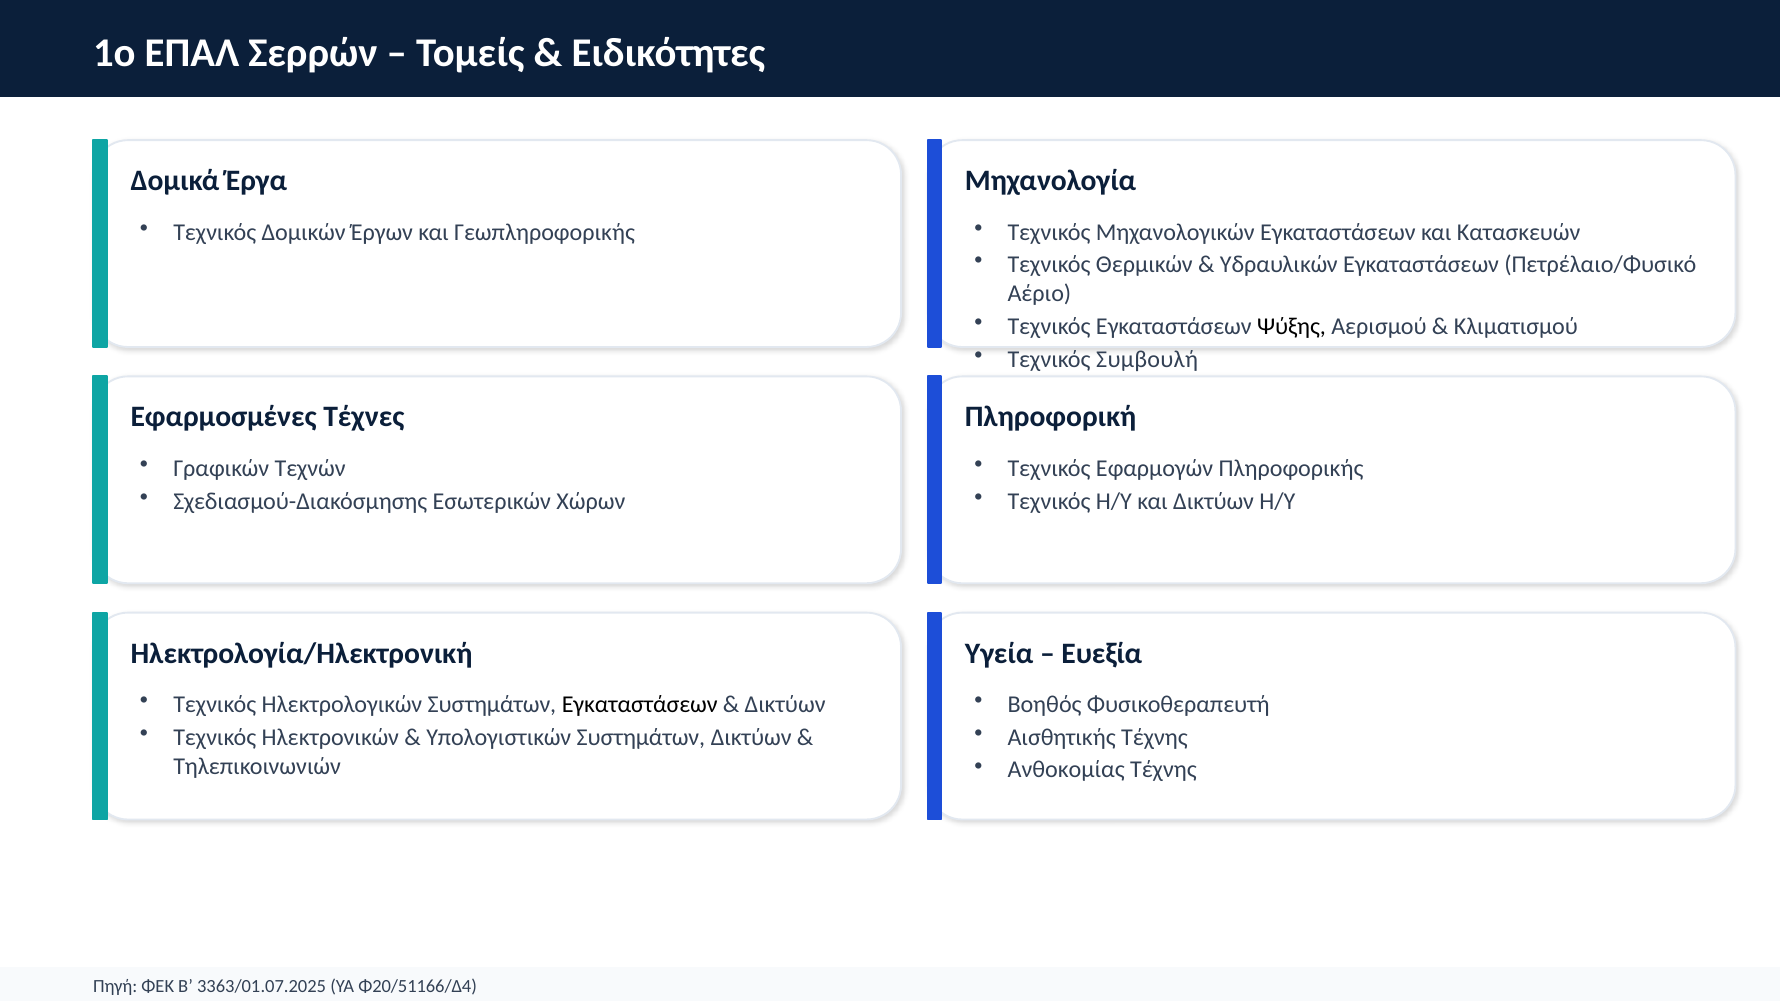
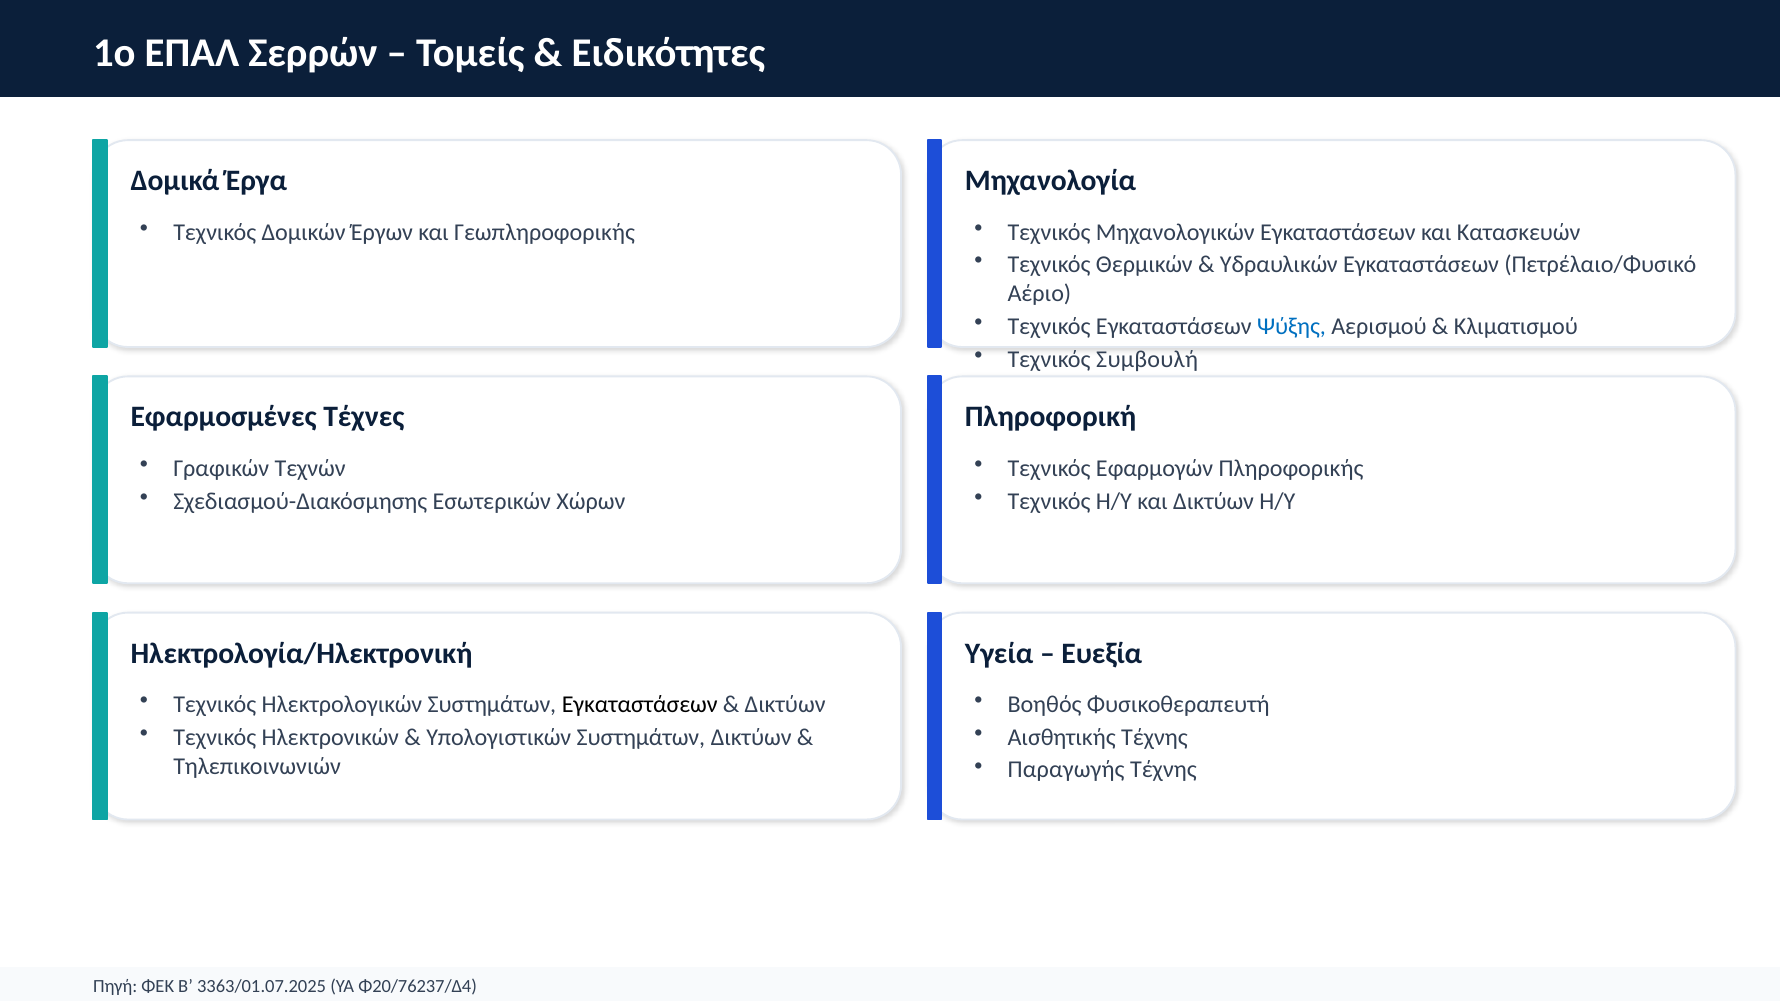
Ψύξης colour: black -> blue
Ανθοκομίας: Ανθοκομίας -> Παραγωγής
Φ20/51166/Δ4: Φ20/51166/Δ4 -> Φ20/76237/Δ4
